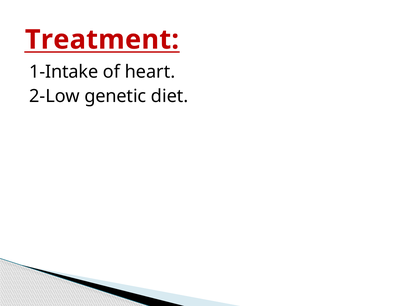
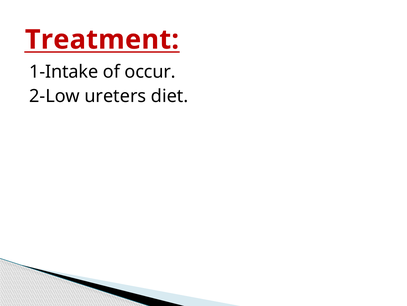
heart: heart -> occur
genetic: genetic -> ureters
